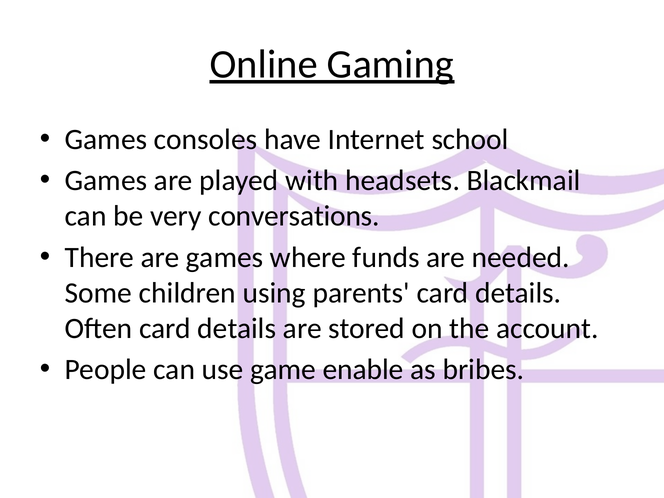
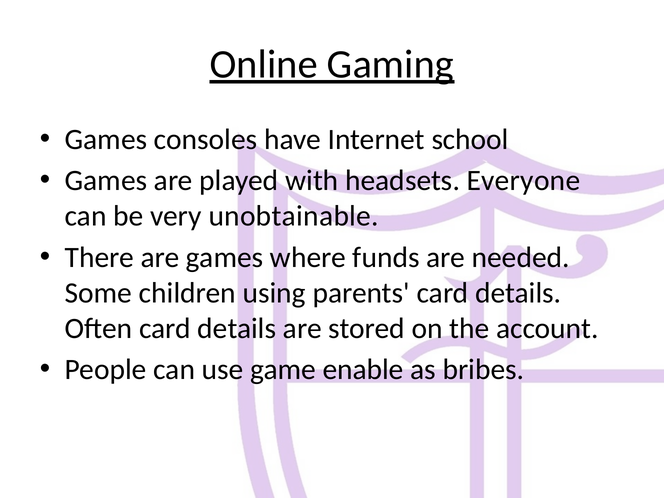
Blackmail: Blackmail -> Everyone
conversations: conversations -> unobtainable
